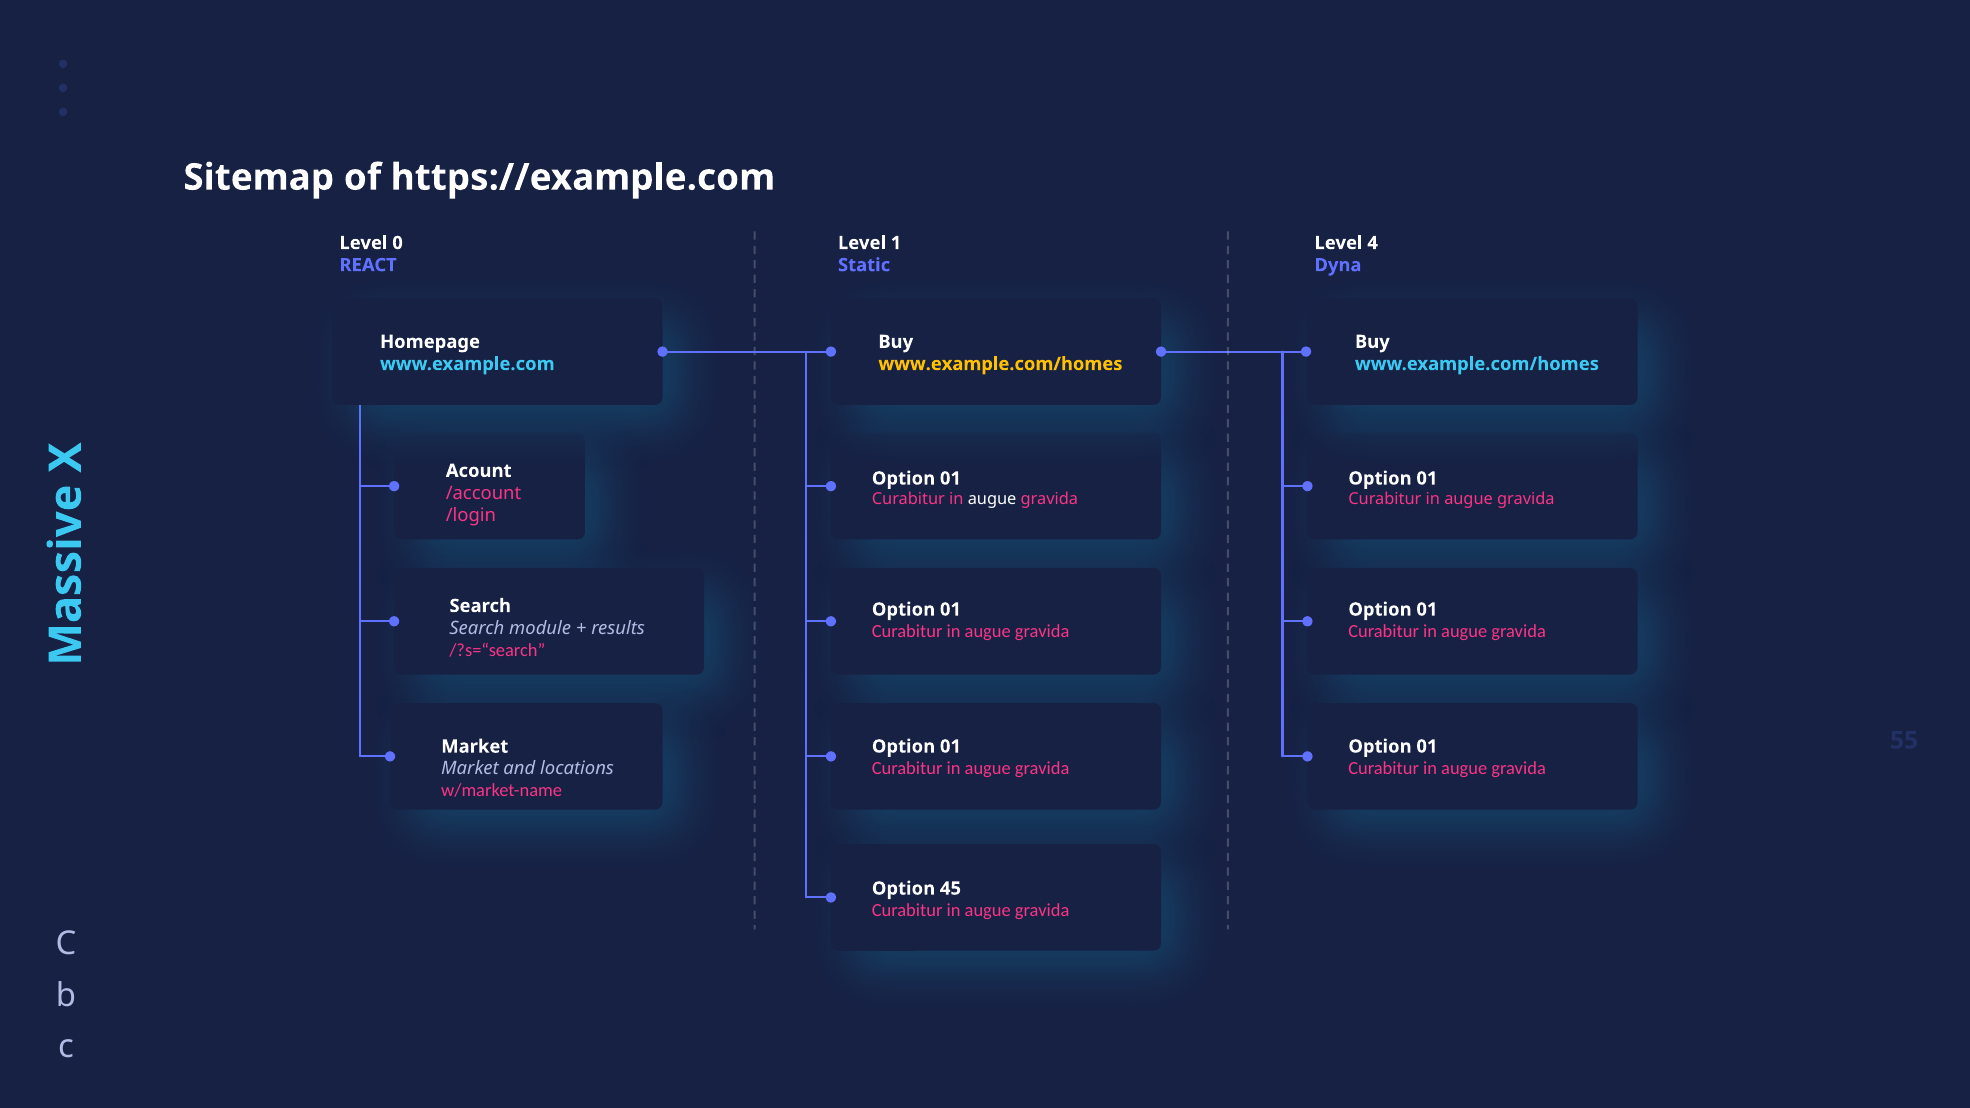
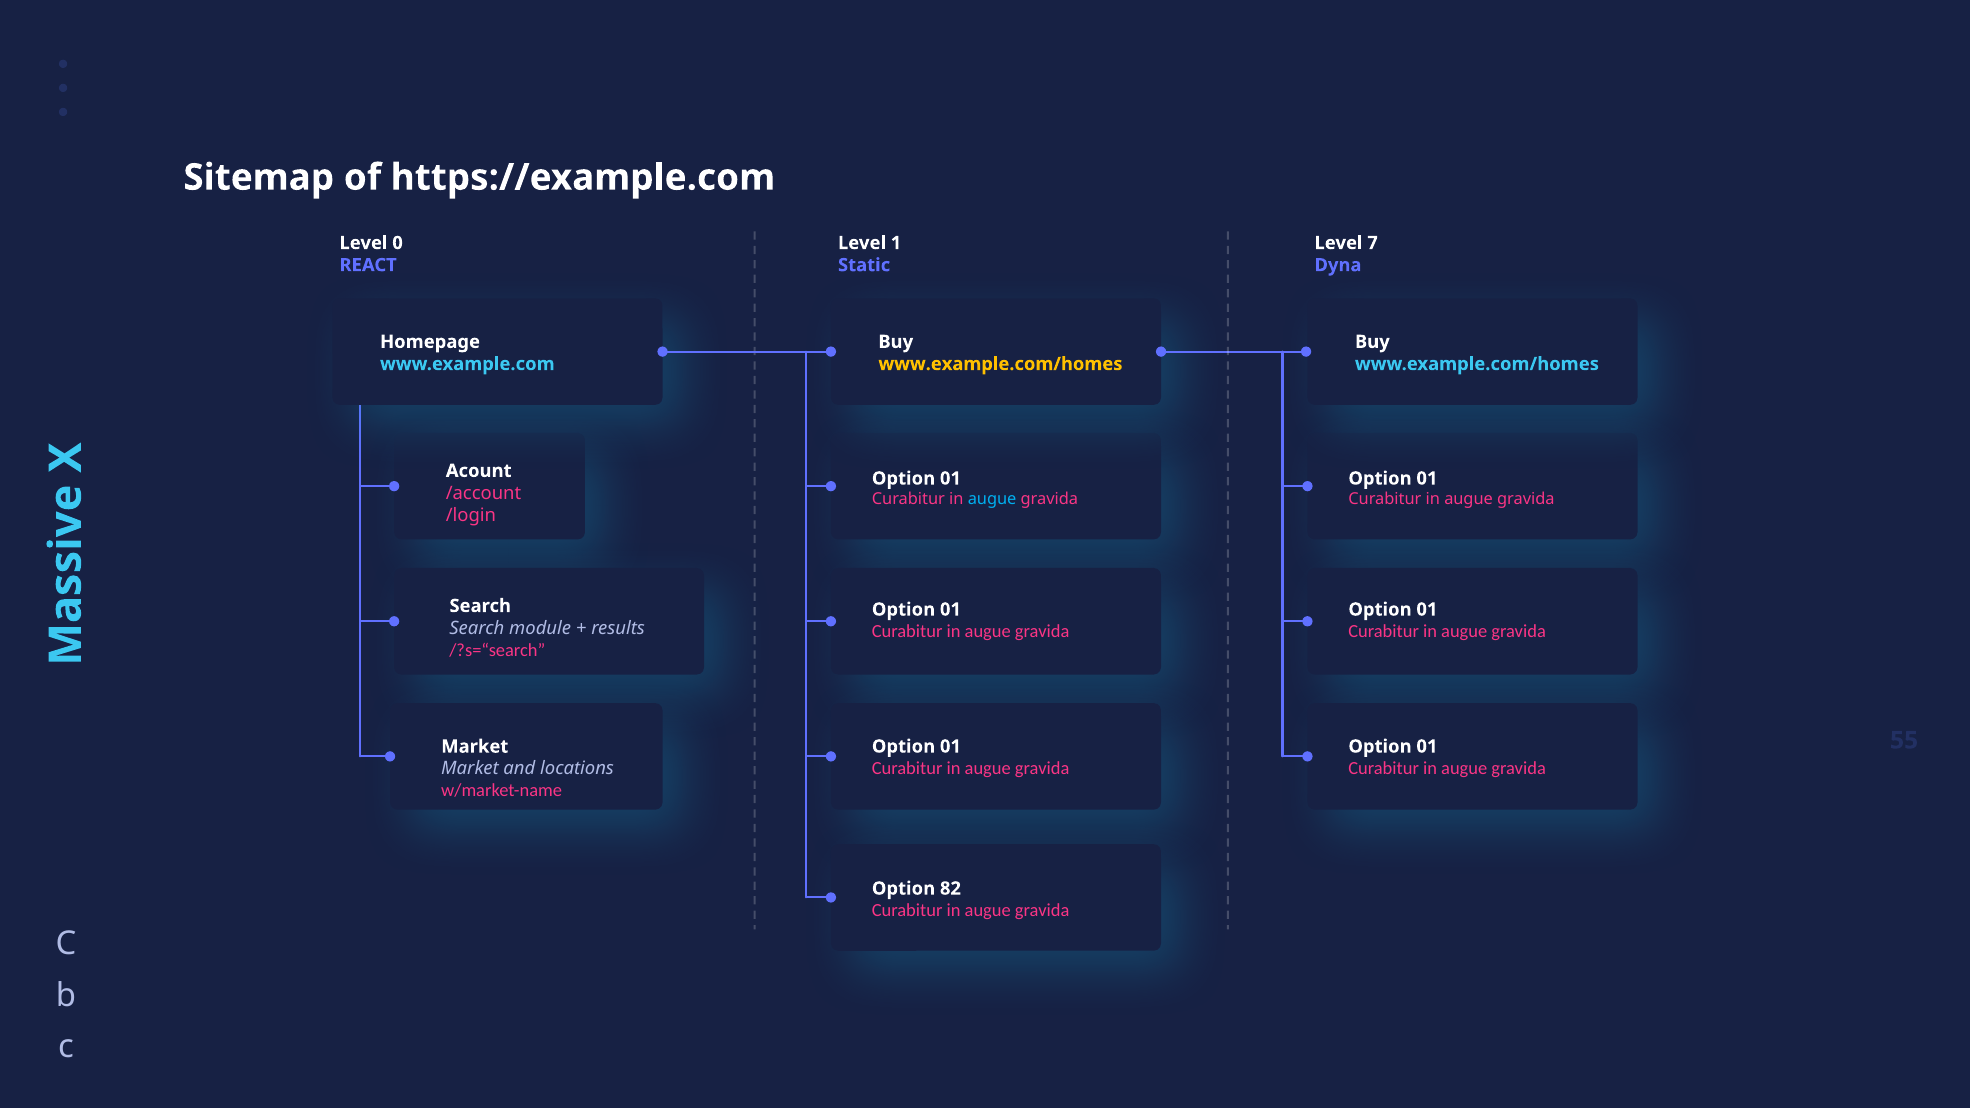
4: 4 -> 7
augue at (992, 499) colour: white -> light blue
45: 45 -> 82
